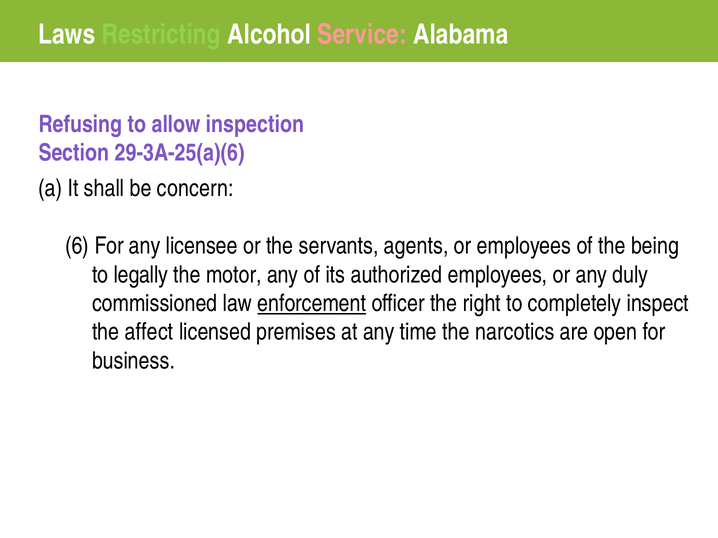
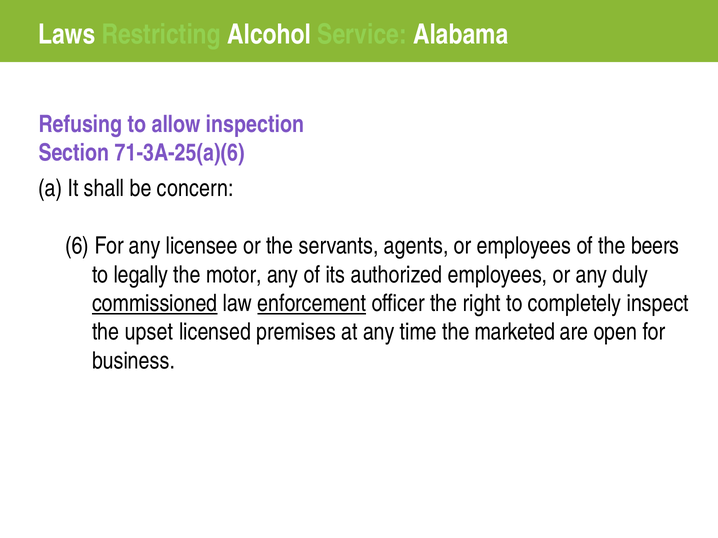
Service colour: pink -> light green
29-3A-25(a)(6: 29-3A-25(a)(6 -> 71-3A-25(a)(6
being: being -> beers
commissioned underline: none -> present
affect: affect -> upset
narcotics: narcotics -> marketed
